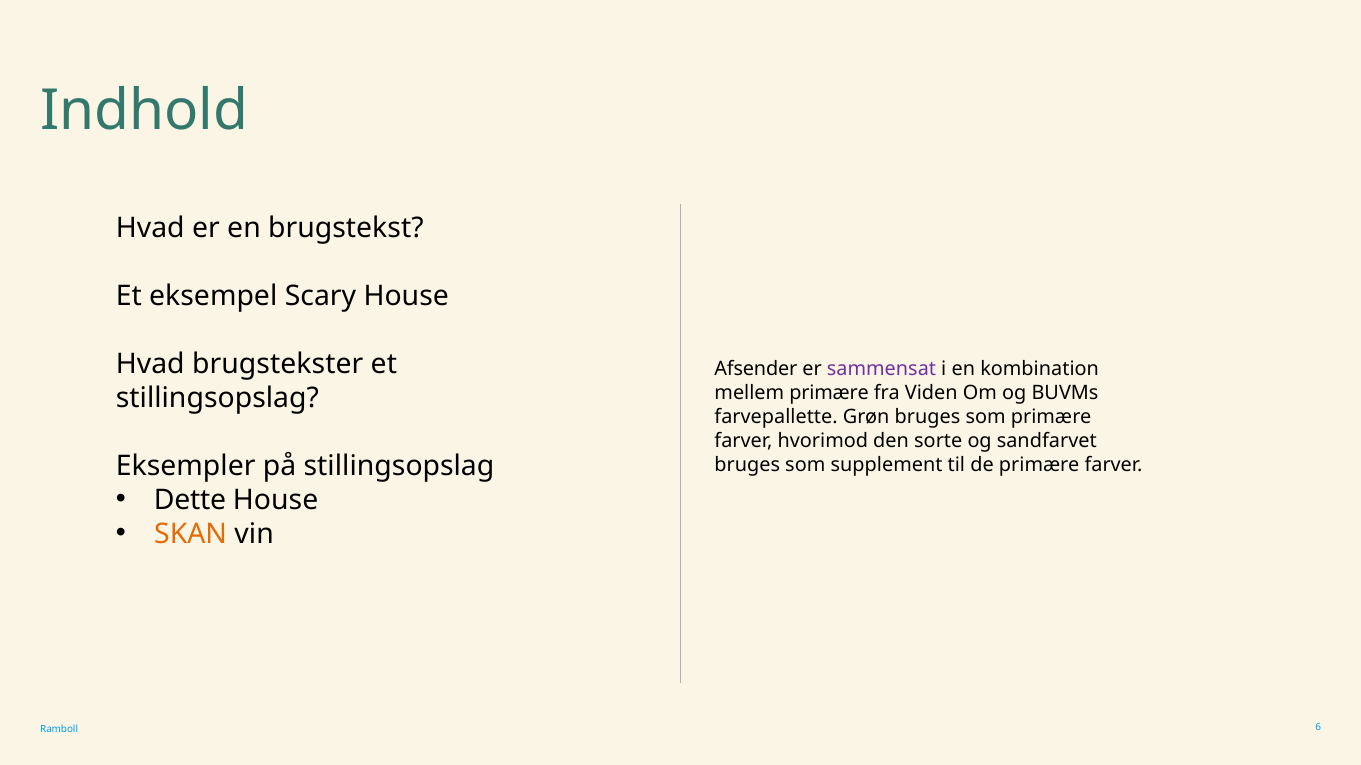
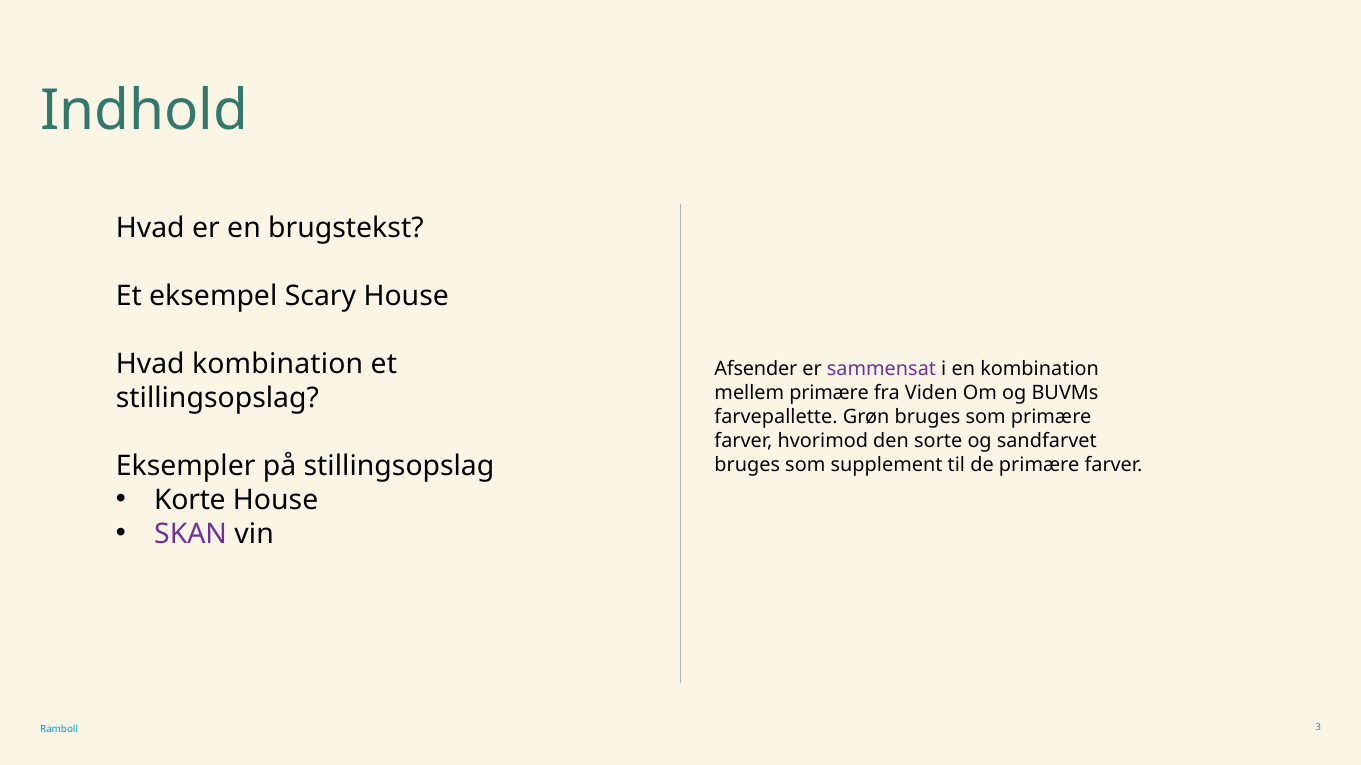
Hvad brugstekster: brugstekster -> kombination
Dette: Dette -> Korte
SKAN colour: orange -> purple
6: 6 -> 3
